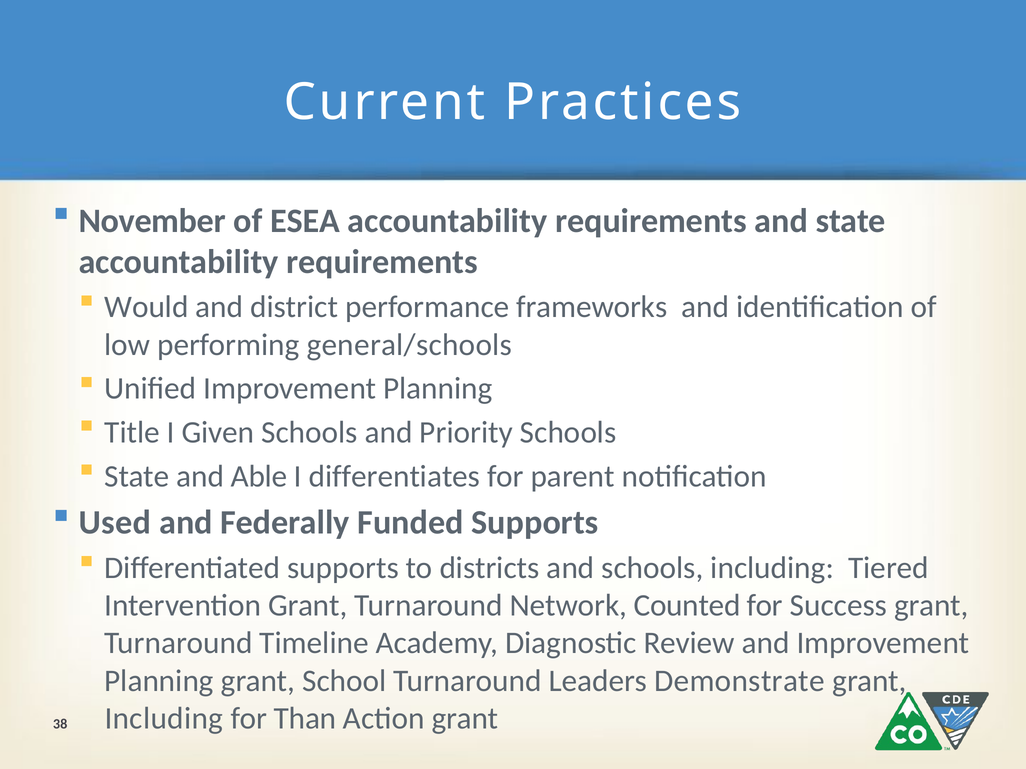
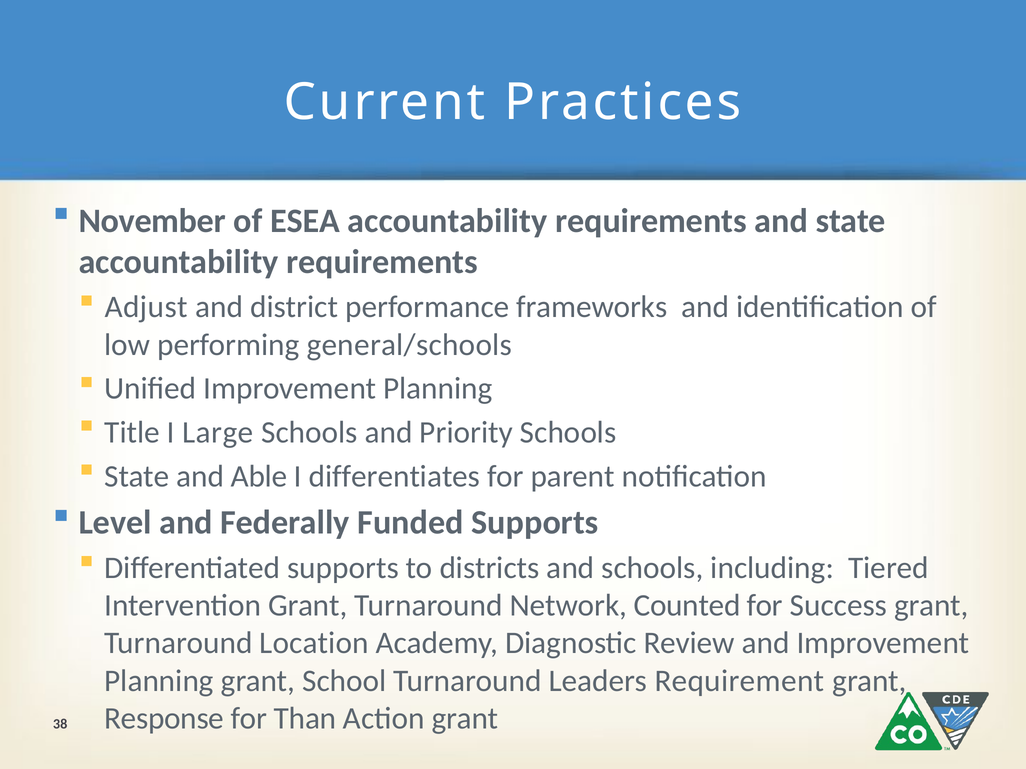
Would: Would -> Adjust
Given: Given -> Large
Used: Used -> Level
Timeline: Timeline -> Location
Demonstrate: Demonstrate -> Requirement
Including at (164, 719): Including -> Response
